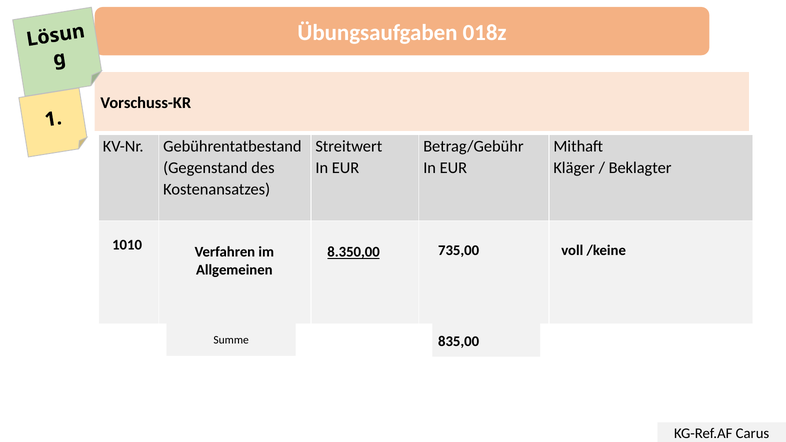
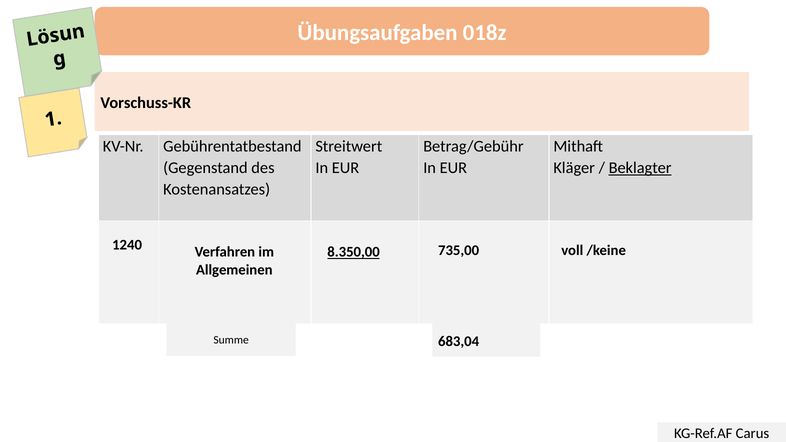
Beklagter underline: none -> present
1010: 1010 -> 1240
835,00: 835,00 -> 683,04
